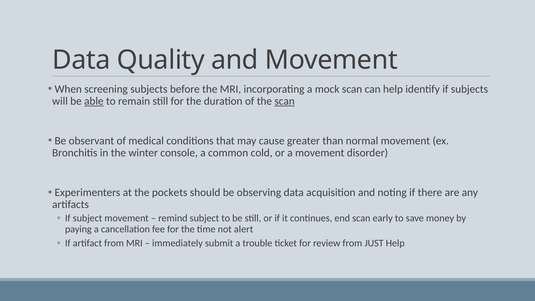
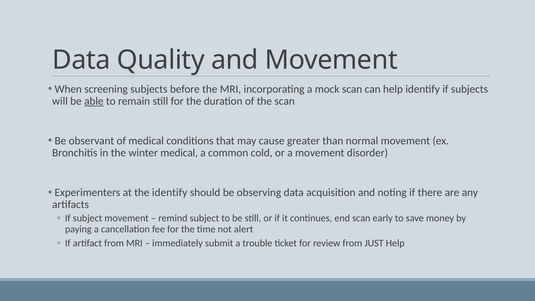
scan at (285, 101) underline: present -> none
winter console: console -> medical
the pockets: pockets -> identify
